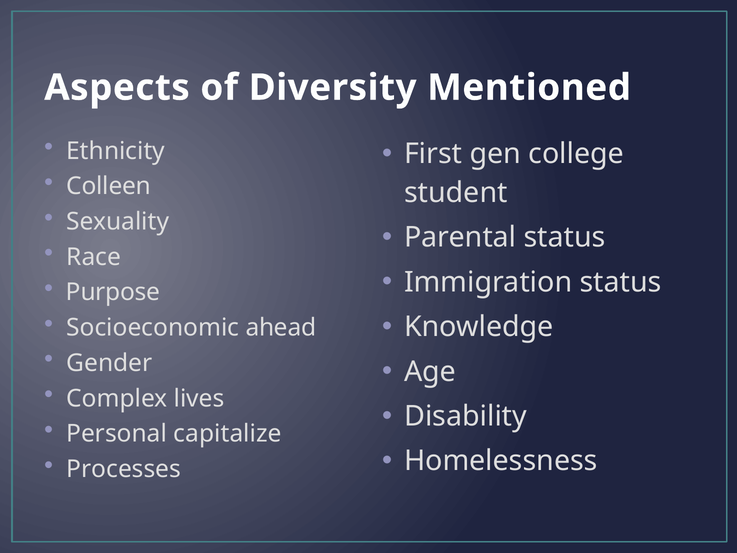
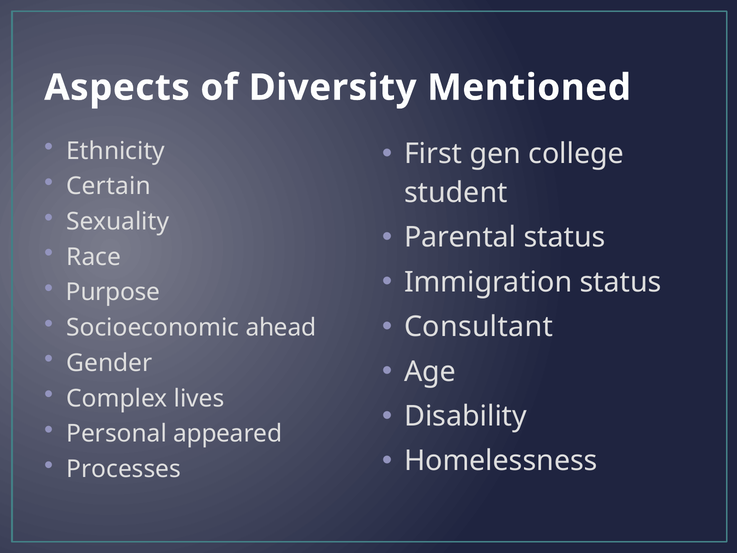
Colleen: Colleen -> Certain
Knowledge: Knowledge -> Consultant
capitalize: capitalize -> appeared
